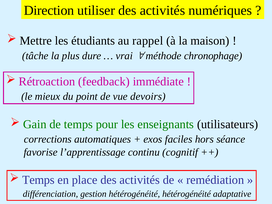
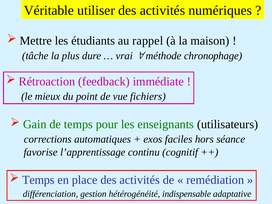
Direction: Direction -> Véritable
devoirs: devoirs -> fichiers
hétérogénéité hétérogénéité: hétérogénéité -> indispensable
